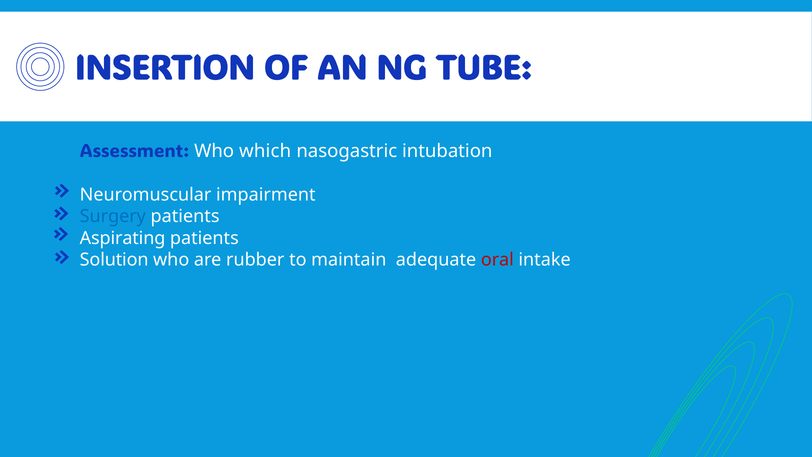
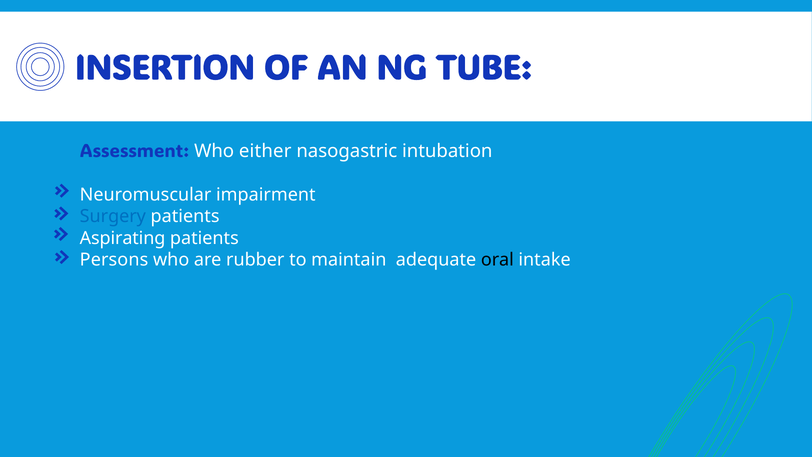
which: which -> either
Solution: Solution -> Persons
oral colour: red -> black
